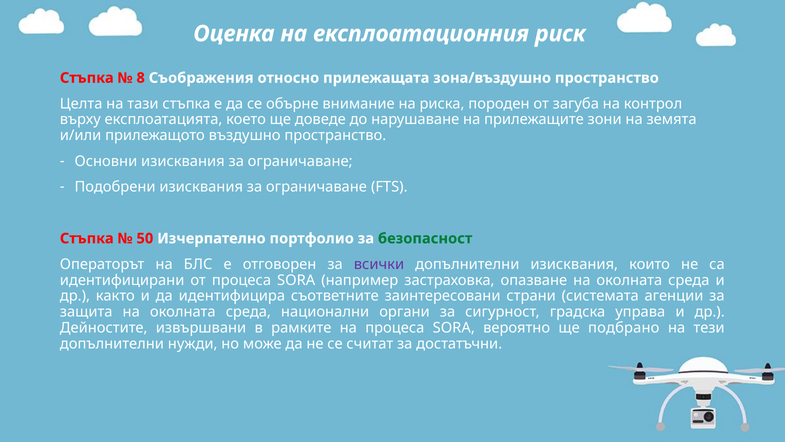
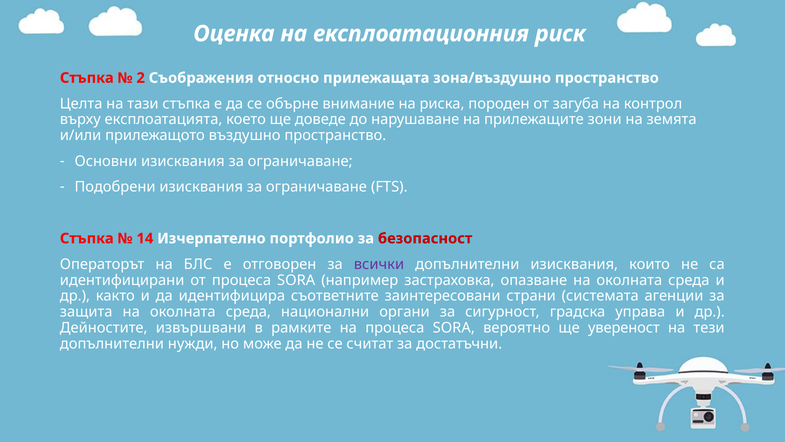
8: 8 -> 2
50: 50 -> 14
безопасност colour: green -> red
подбрано: подбрано -> увереност
